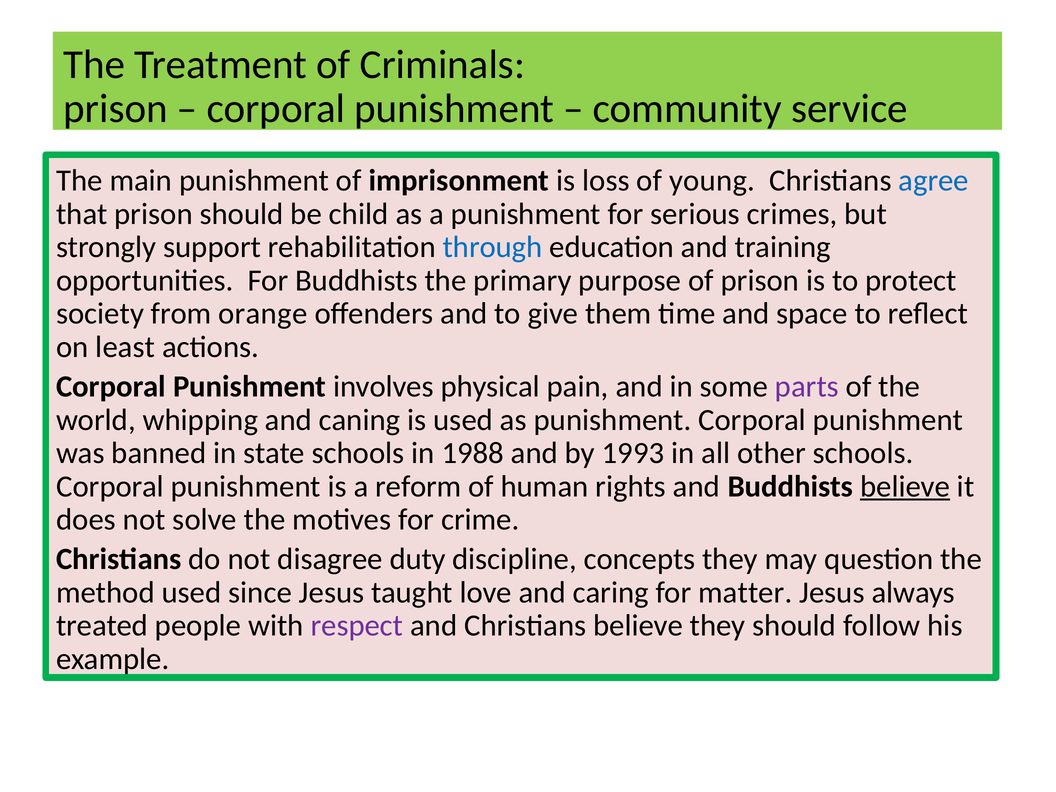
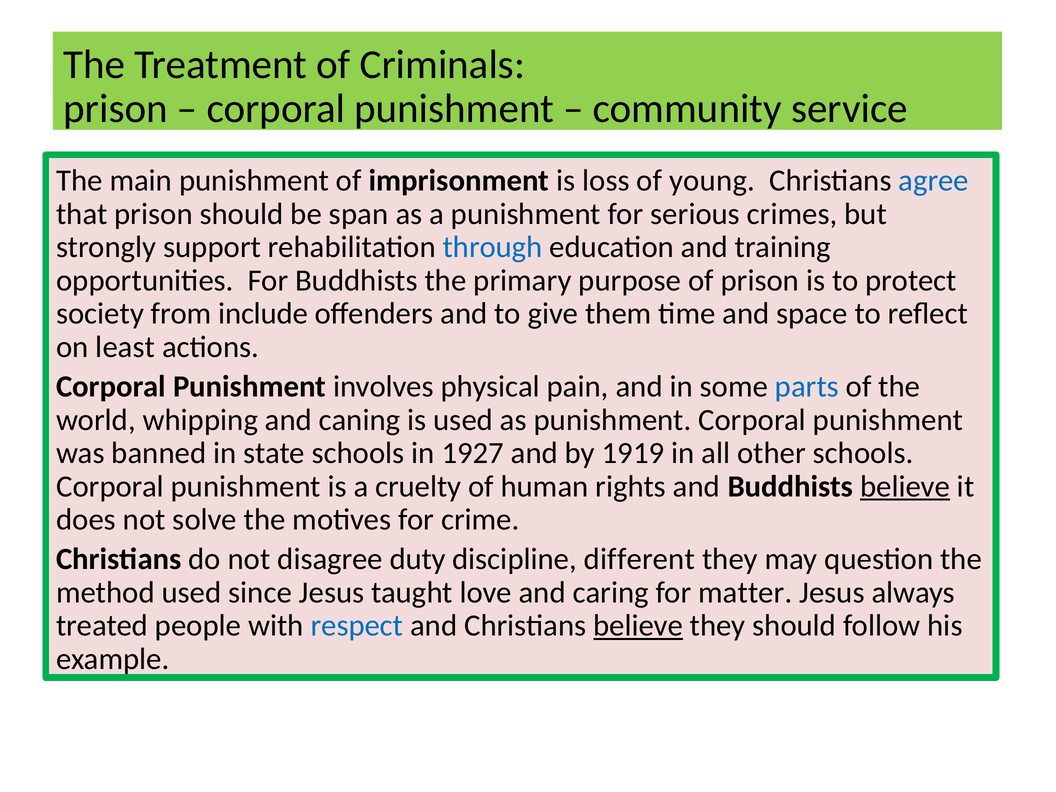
child: child -> span
orange: orange -> include
parts colour: purple -> blue
1988: 1988 -> 1927
1993: 1993 -> 1919
reform: reform -> cruelty
concepts: concepts -> different
respect colour: purple -> blue
believe at (638, 626) underline: none -> present
